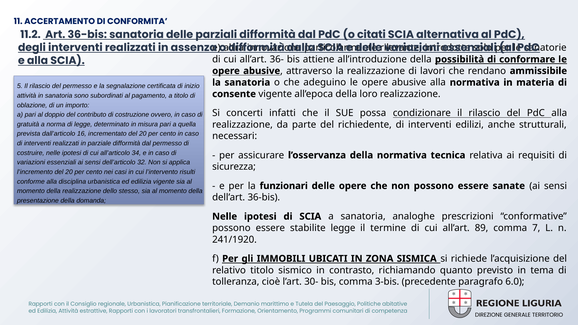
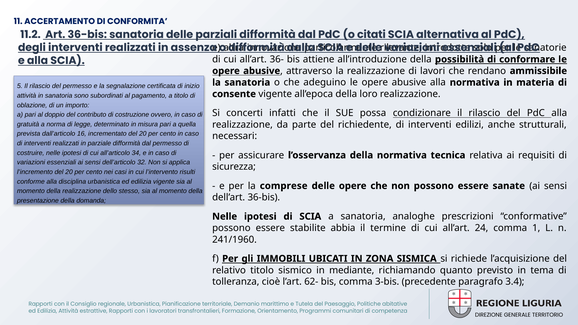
funzionari: funzionari -> comprese
stabilite legge: legge -> abbia
89: 89 -> 24
7: 7 -> 1
241/1920: 241/1920 -> 241/1960
contrasto: contrasto -> mediante
30-: 30- -> 62-
6.0: 6.0 -> 3.4
